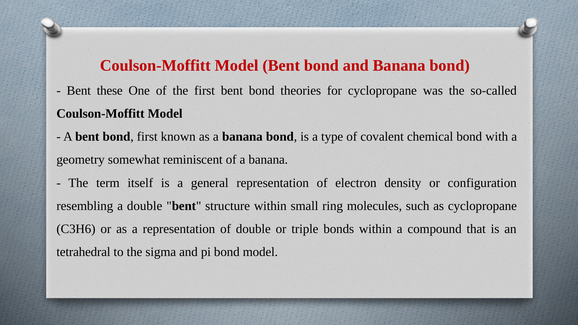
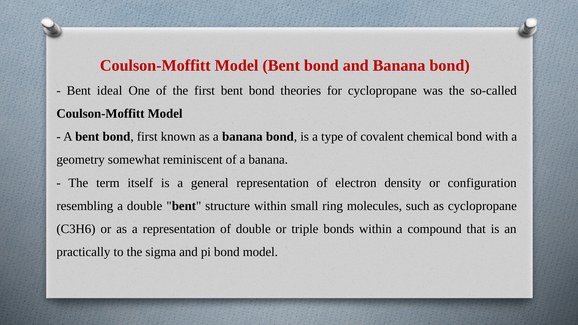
these: these -> ideal
tetrahedral: tetrahedral -> practically
